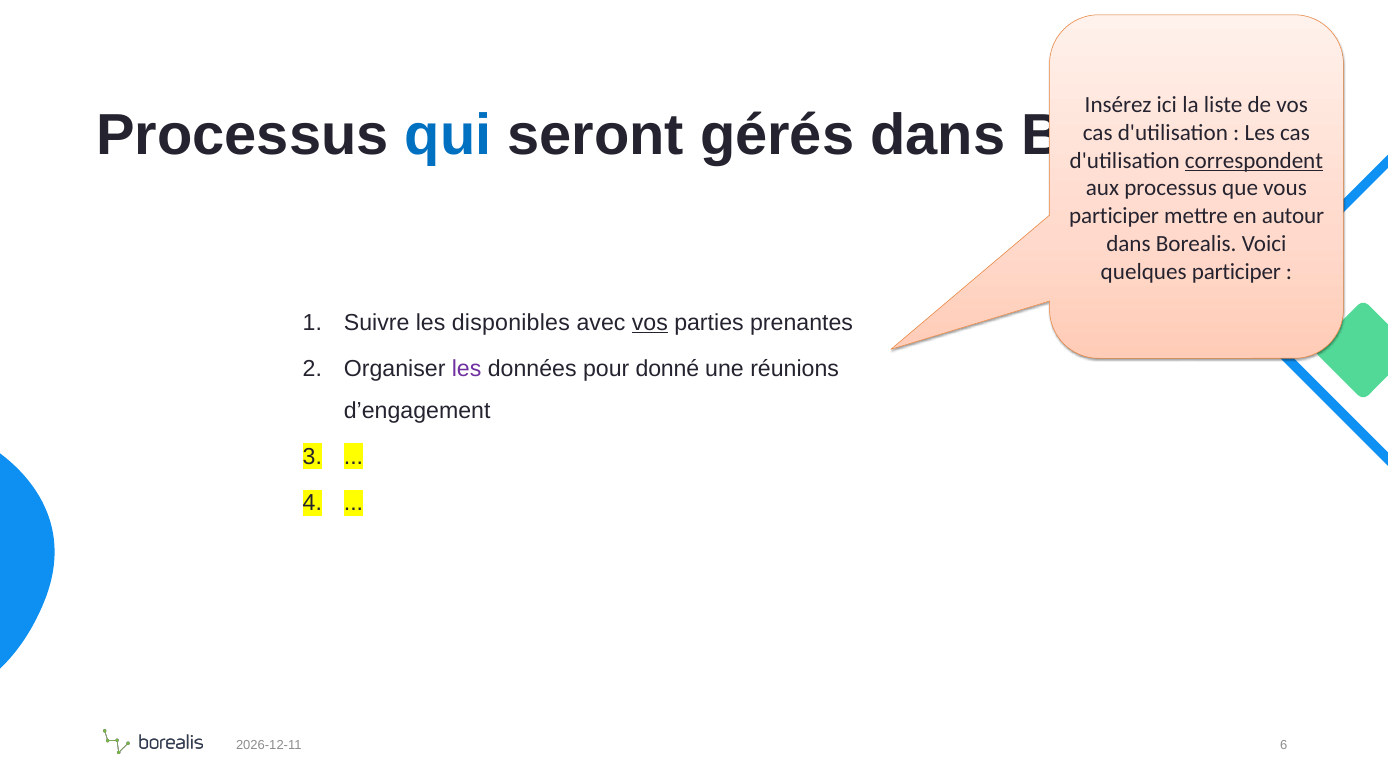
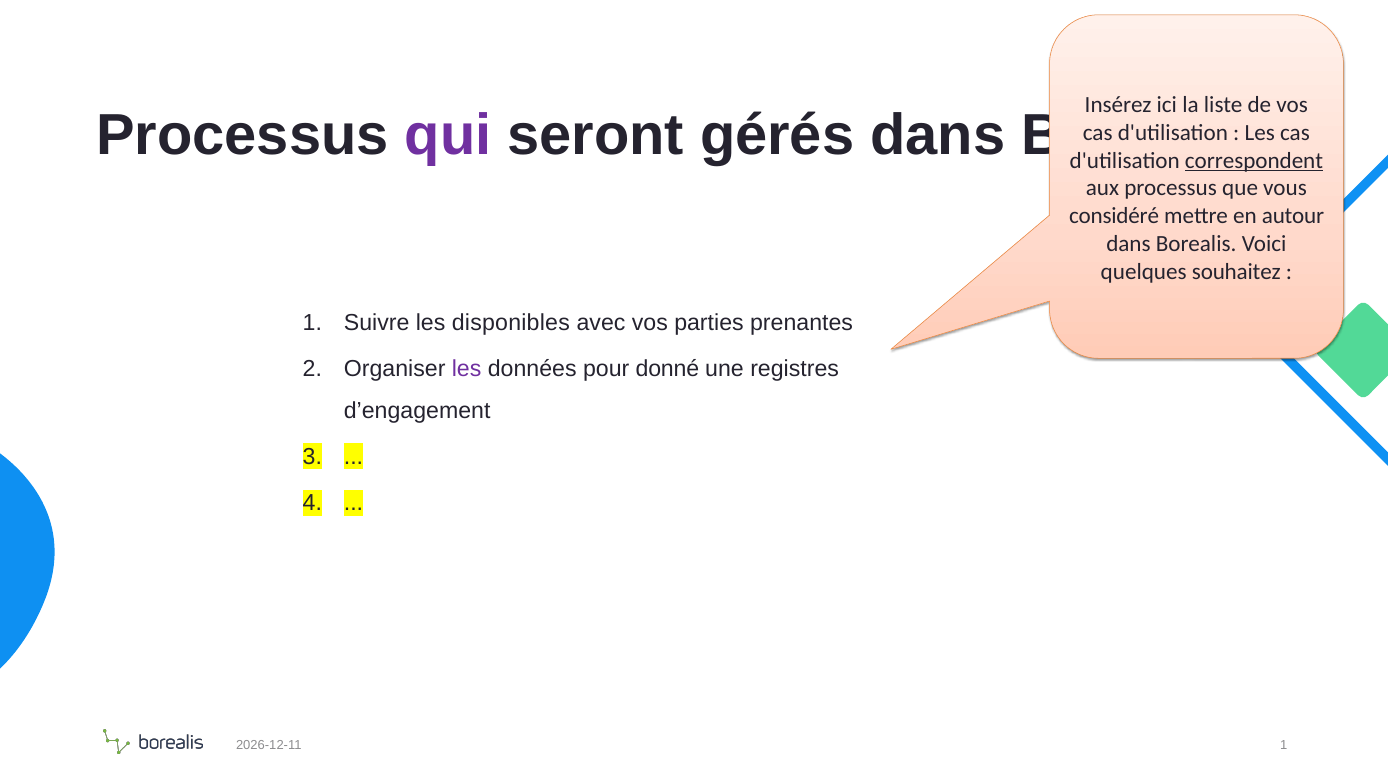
qui colour: blue -> purple
participer at (1114, 216): participer -> considéré
quelques participer: participer -> souhaitez
vos at (650, 322) underline: present -> none
réunions: réunions -> registres
6 at (1284, 745): 6 -> 1
